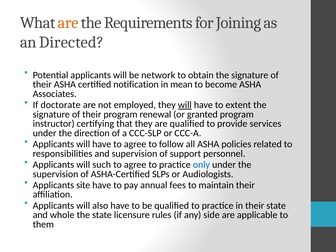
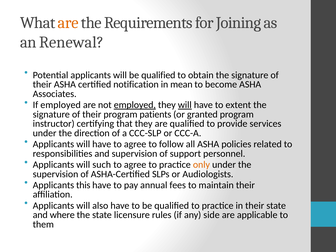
Directed: Directed -> Renewal
will be network: network -> qualified
If doctorate: doctorate -> employed
employed at (135, 105) underline: none -> present
renewal: renewal -> patients
only colour: blue -> orange
site: site -> this
whole: whole -> where
